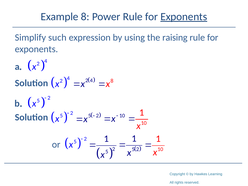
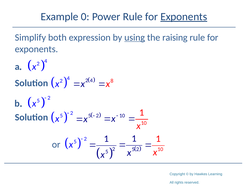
Example 8: 8 -> 0
such: such -> both
using underline: none -> present
